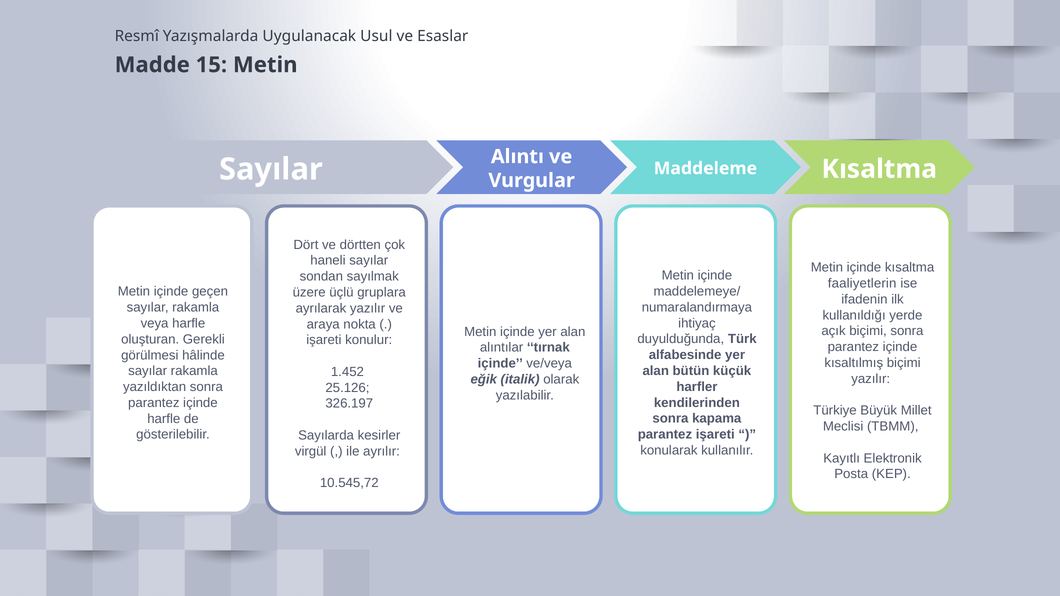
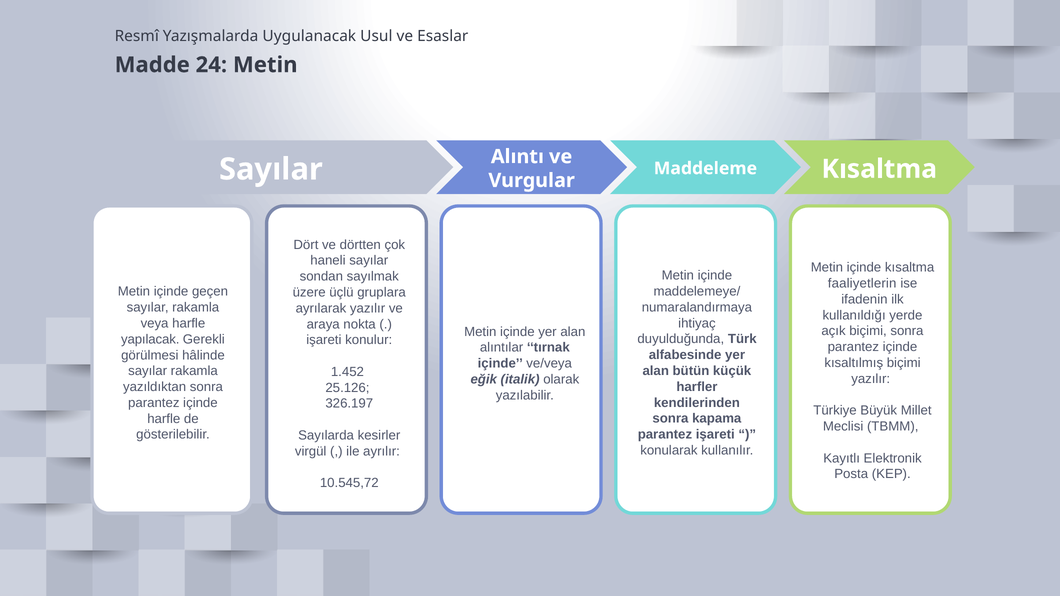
15: 15 -> 24
oluşturan: oluşturan -> yapılacak
